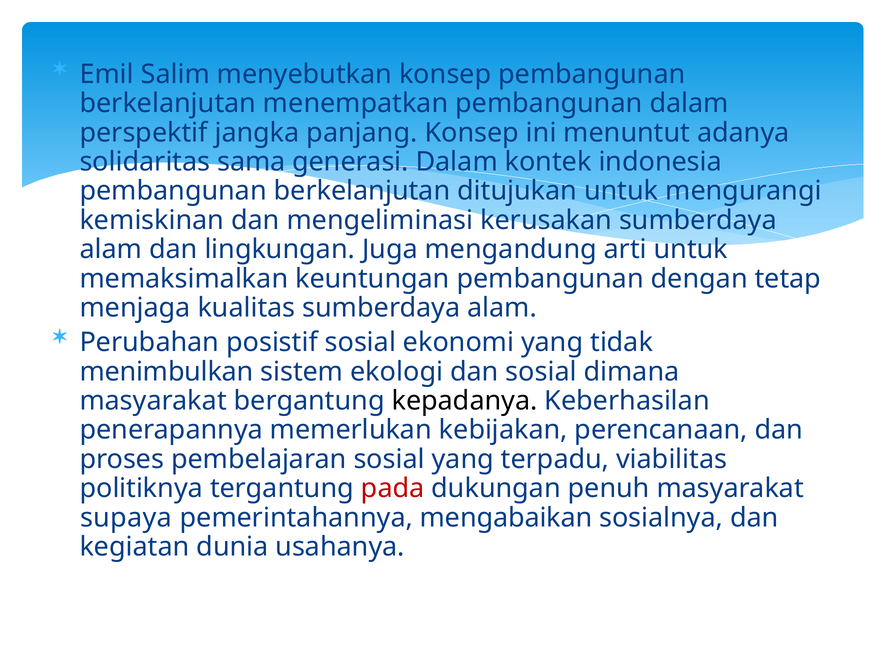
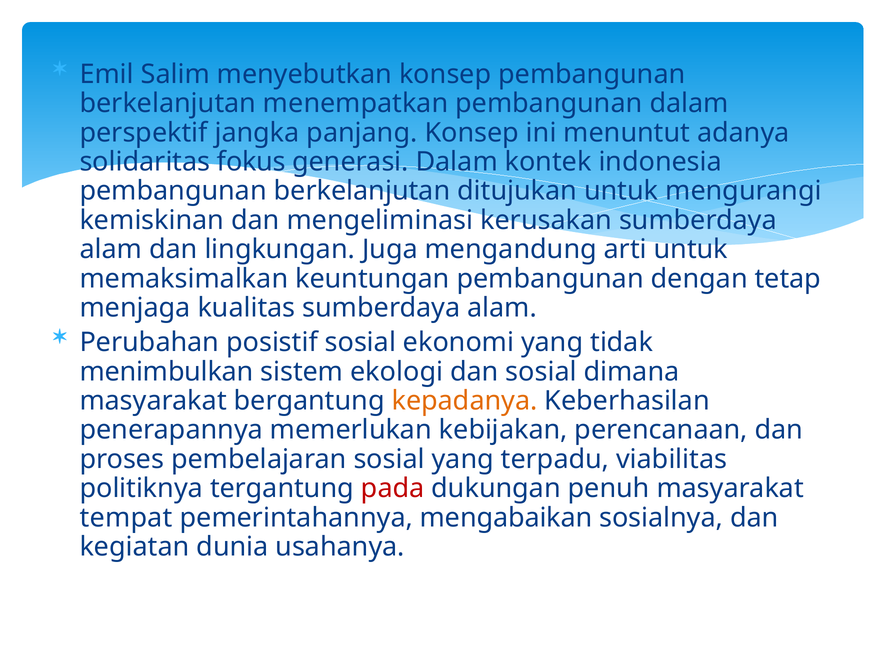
sama: sama -> fokus
kepadanya colour: black -> orange
supaya: supaya -> tempat
